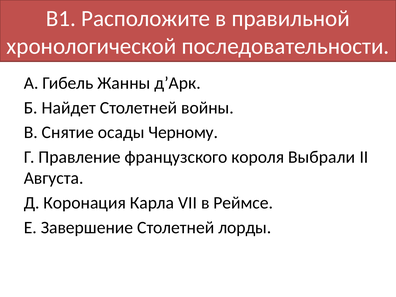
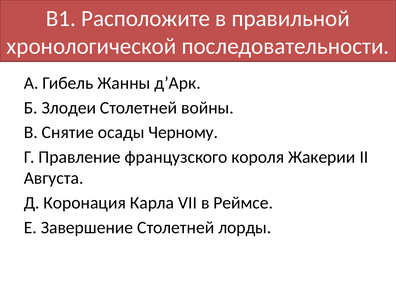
Найдет: Найдет -> Злодеи
Выбрали: Выбрали -> Жакерии
